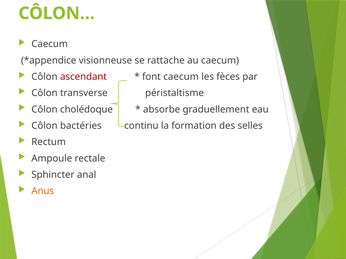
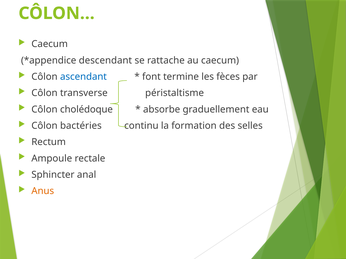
visionneuse: visionneuse -> descendant
ascendant colour: red -> blue
font caecum: caecum -> termine
